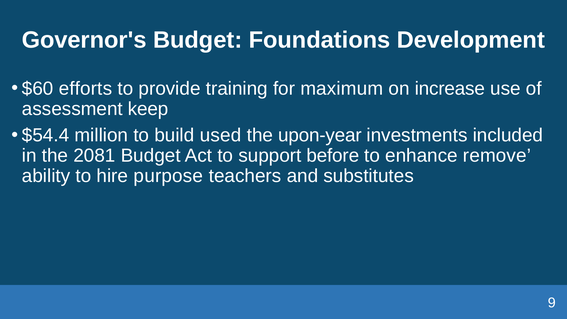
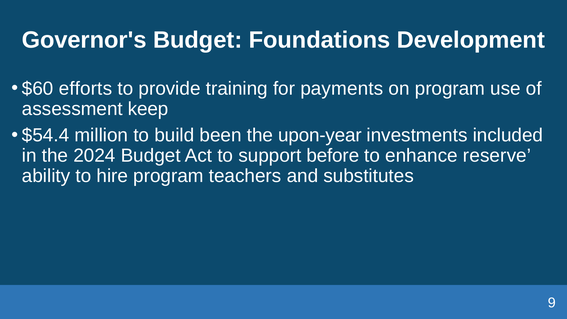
maximum: maximum -> payments
on increase: increase -> program
used: used -> been
2081: 2081 -> 2024
remove: remove -> reserve
hire purpose: purpose -> program
